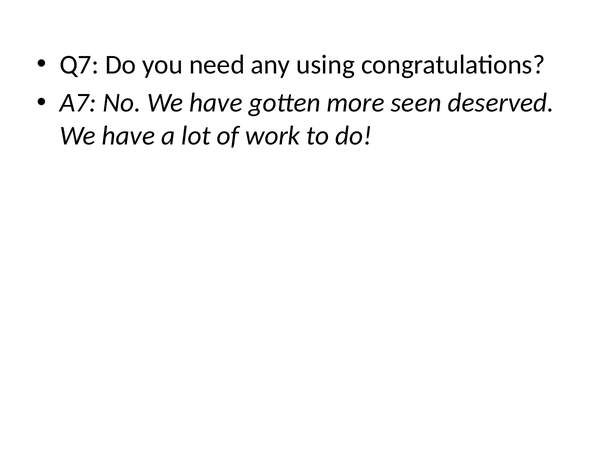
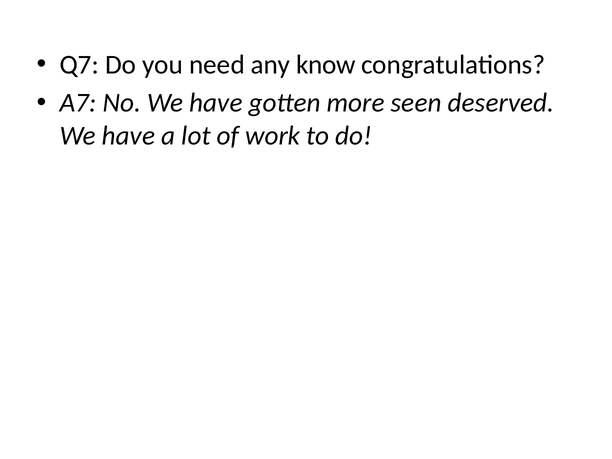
using: using -> know
